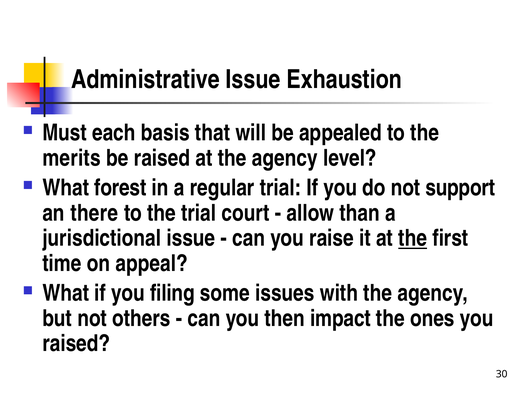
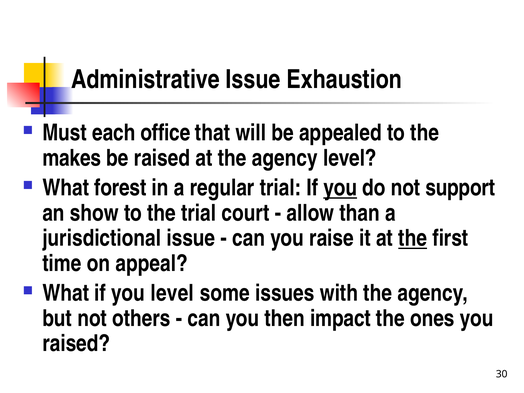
basis: basis -> office
merits: merits -> makes
you at (340, 188) underline: none -> present
there: there -> show
you filing: filing -> level
